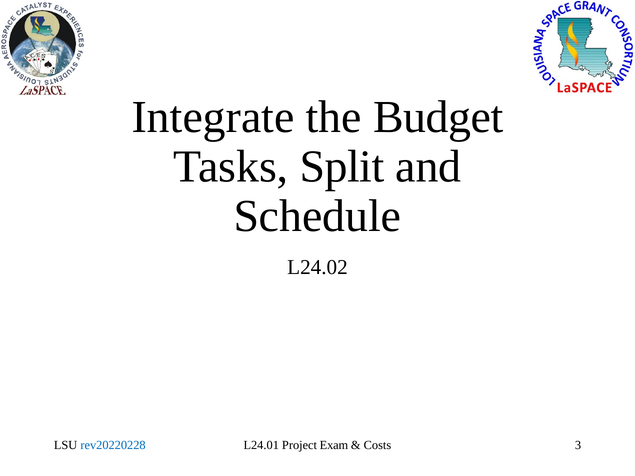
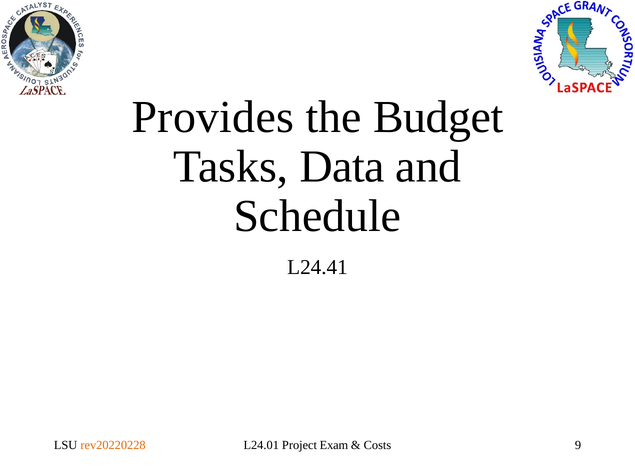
Integrate: Integrate -> Provides
Split: Split -> Data
L24.02: L24.02 -> L24.41
rev20220228 colour: blue -> orange
3: 3 -> 9
